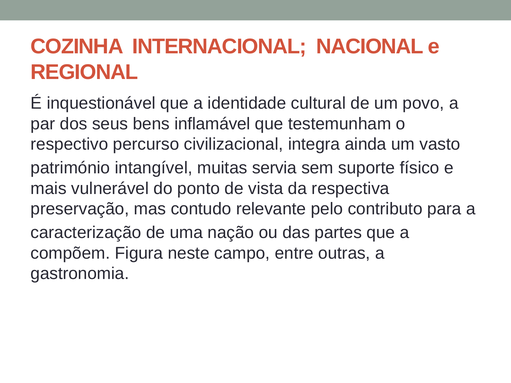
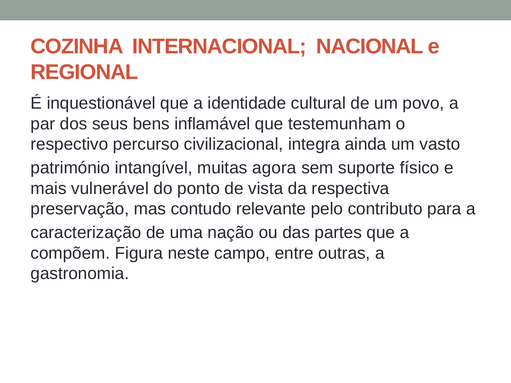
servia: servia -> agora
